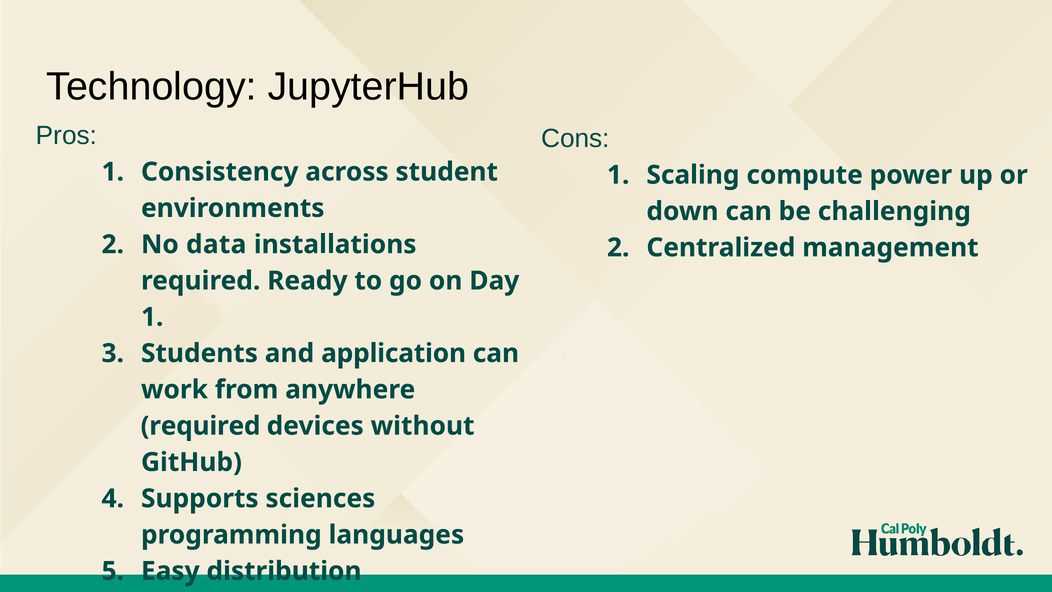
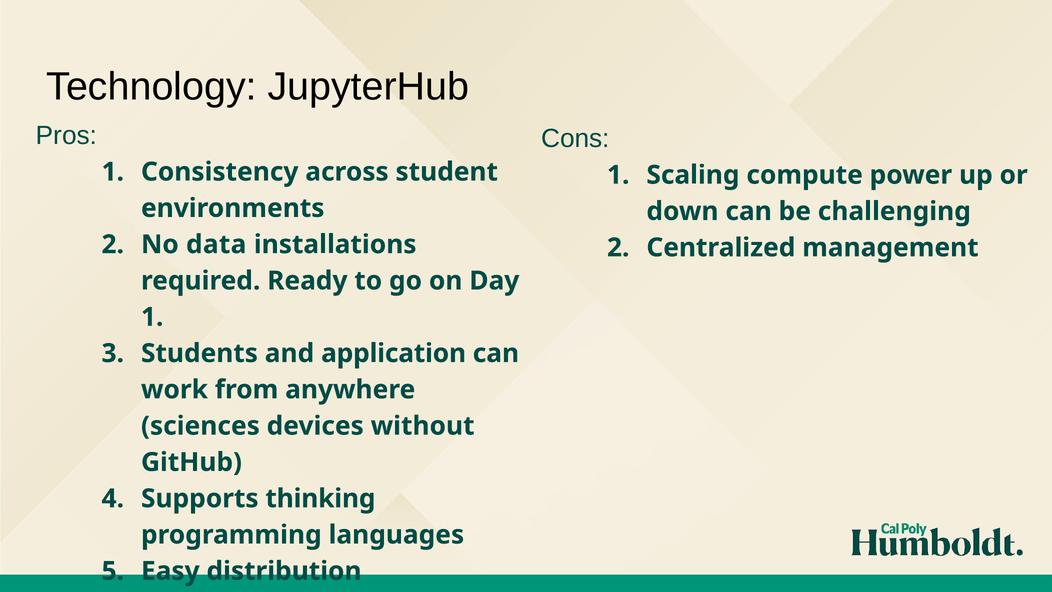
required at (201, 426): required -> sciences
sciences: sciences -> thinking
